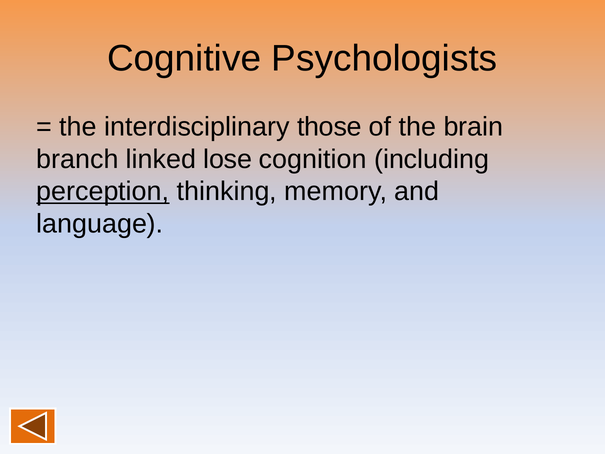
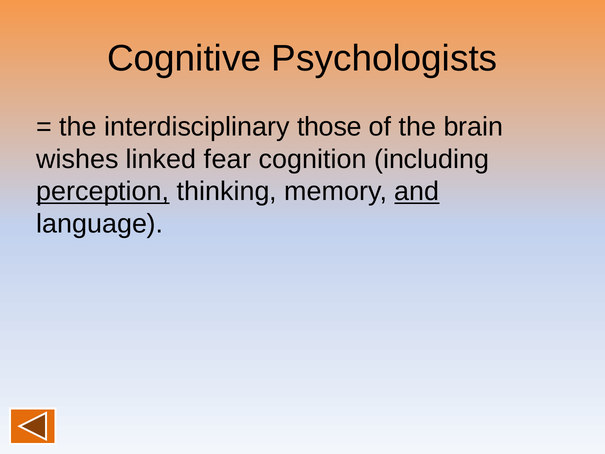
branch: branch -> wishes
lose: lose -> fear
and underline: none -> present
